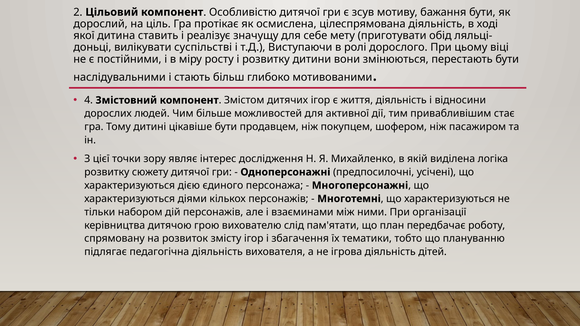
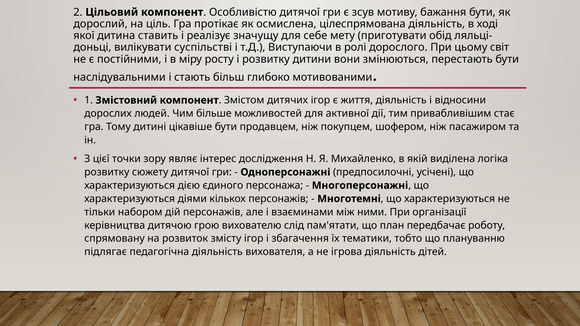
віці: віці -> світ
4: 4 -> 1
